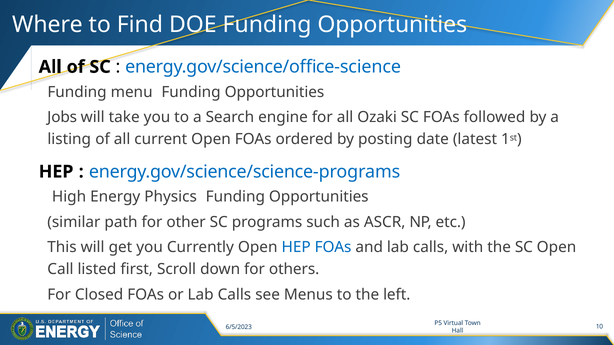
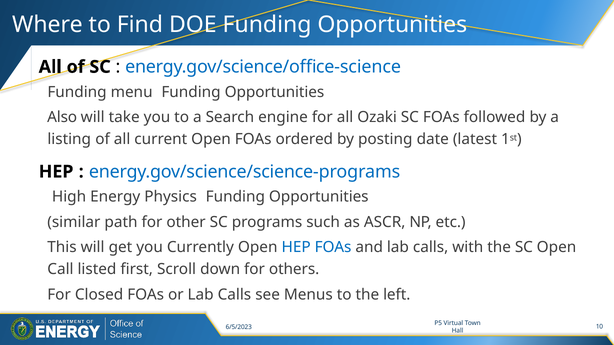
Jobs: Jobs -> Also
